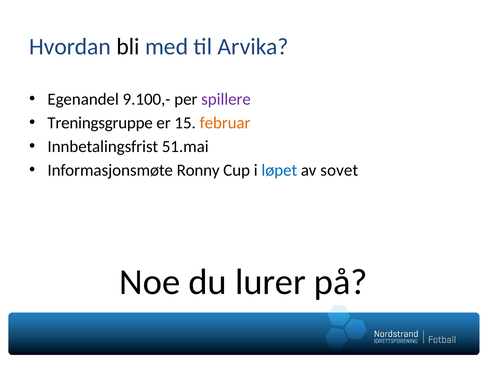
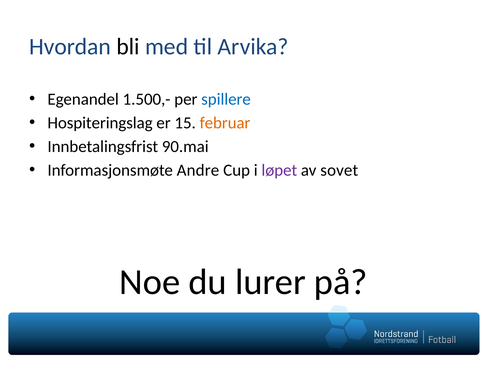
9.100,-: 9.100,- -> 1.500,-
spillere colour: purple -> blue
Treningsgruppe: Treningsgruppe -> Hospiteringslag
51.mai: 51.mai -> 90.mai
Ronny: Ronny -> Andre
løpet colour: blue -> purple
